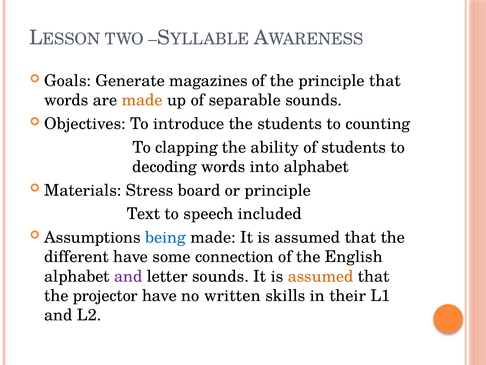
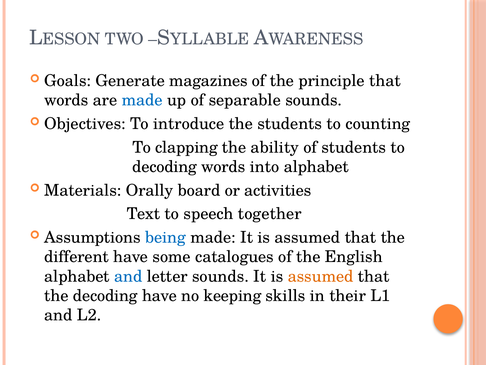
made at (142, 100) colour: orange -> blue
Stress: Stress -> Orally
or principle: principle -> activities
included: included -> together
connection: connection -> catalogues
and at (128, 276) colour: purple -> blue
the projector: projector -> decoding
written: written -> keeping
